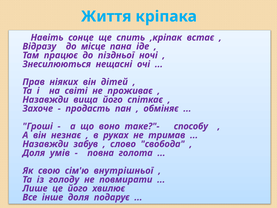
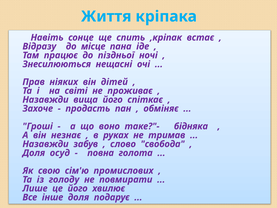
способу: способу -> бідняка
умів: умів -> осуд
внутрішньої: внутрішньої -> промислових
